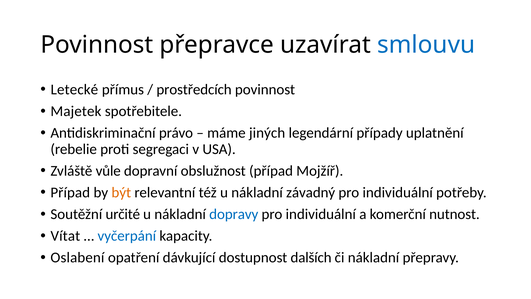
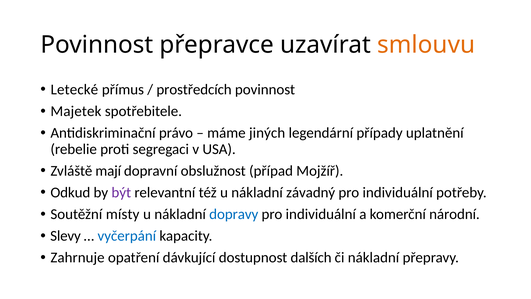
smlouvu colour: blue -> orange
vůle: vůle -> mají
Případ at (70, 192): Případ -> Odkud
být colour: orange -> purple
určité: určité -> místy
nutnost: nutnost -> národní
Vítat: Vítat -> Slevy
Oslabení: Oslabení -> Zahrnuje
